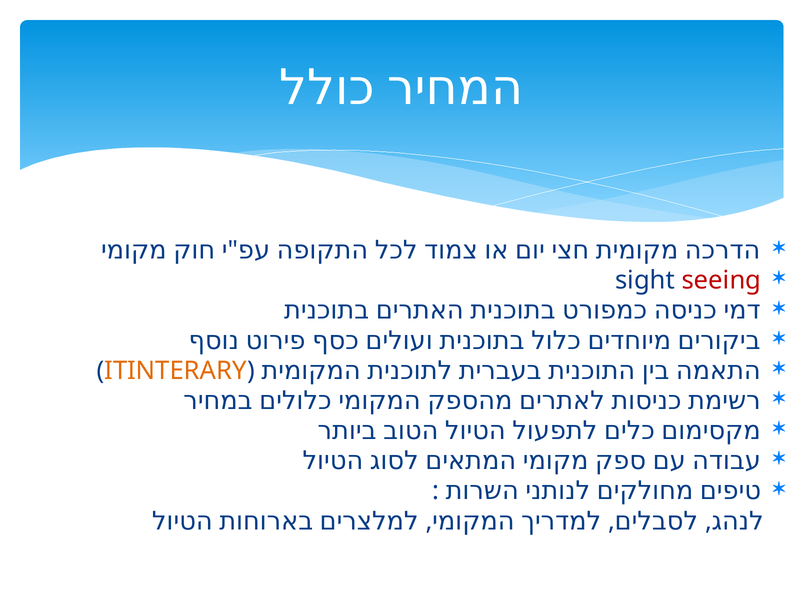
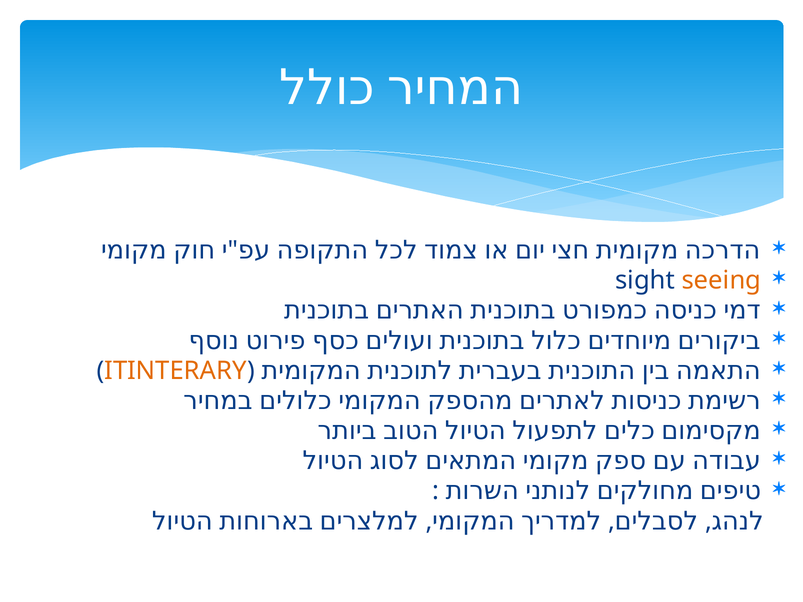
seeing colour: red -> orange
